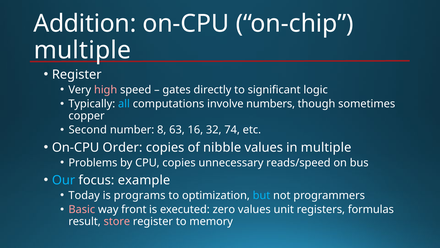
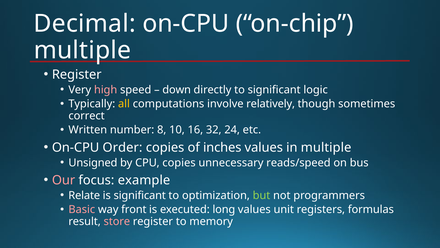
Addition: Addition -> Decimal
gates: gates -> down
all colour: light blue -> yellow
numbers: numbers -> relatively
copper: copper -> correct
Second: Second -> Written
63: 63 -> 10
74: 74 -> 24
nibble: nibble -> inches
Problems: Problems -> Unsigned
Our colour: light blue -> pink
Today: Today -> Relate
is programs: programs -> significant
but colour: light blue -> light green
zero: zero -> long
